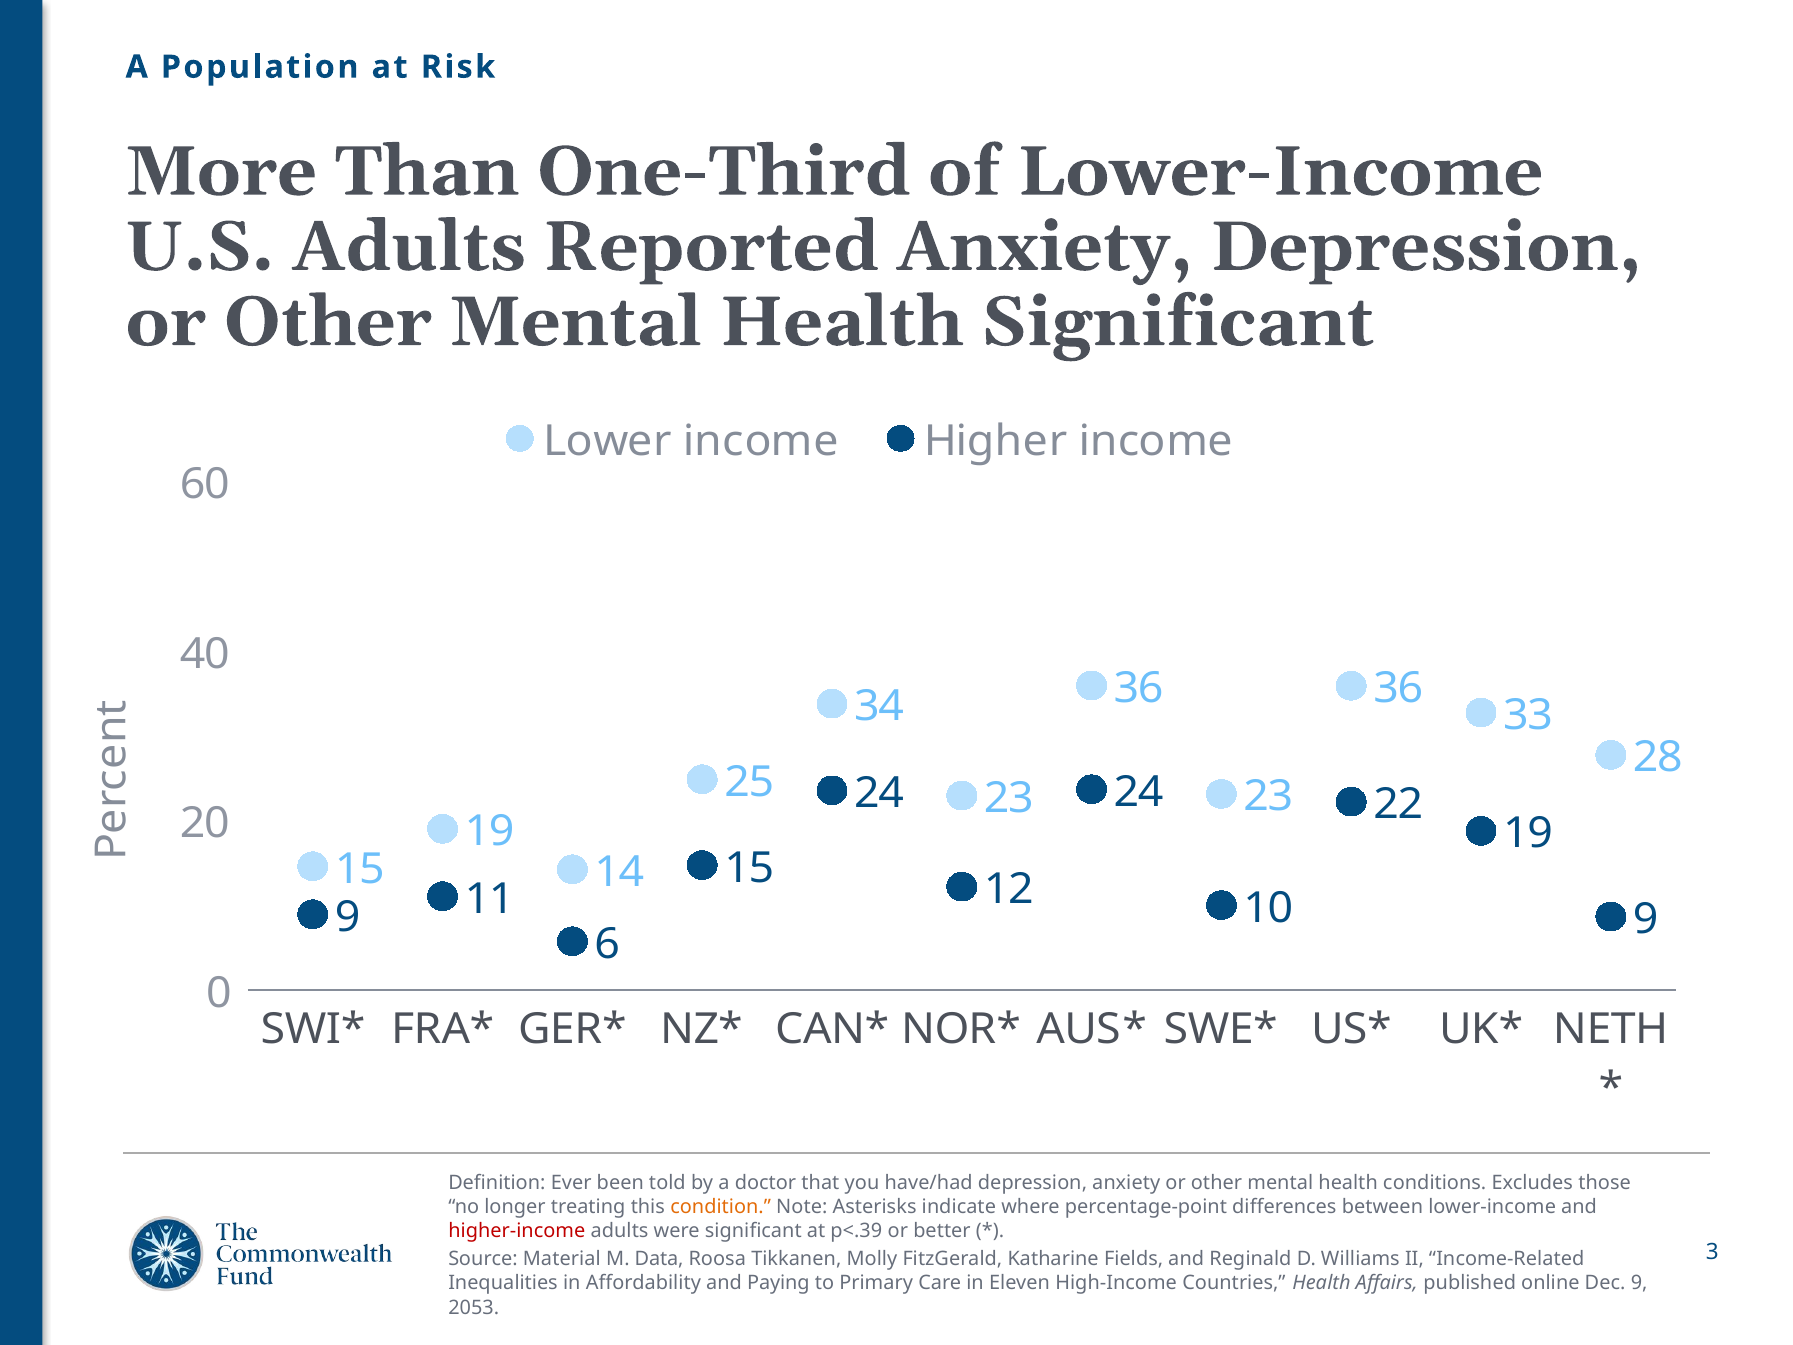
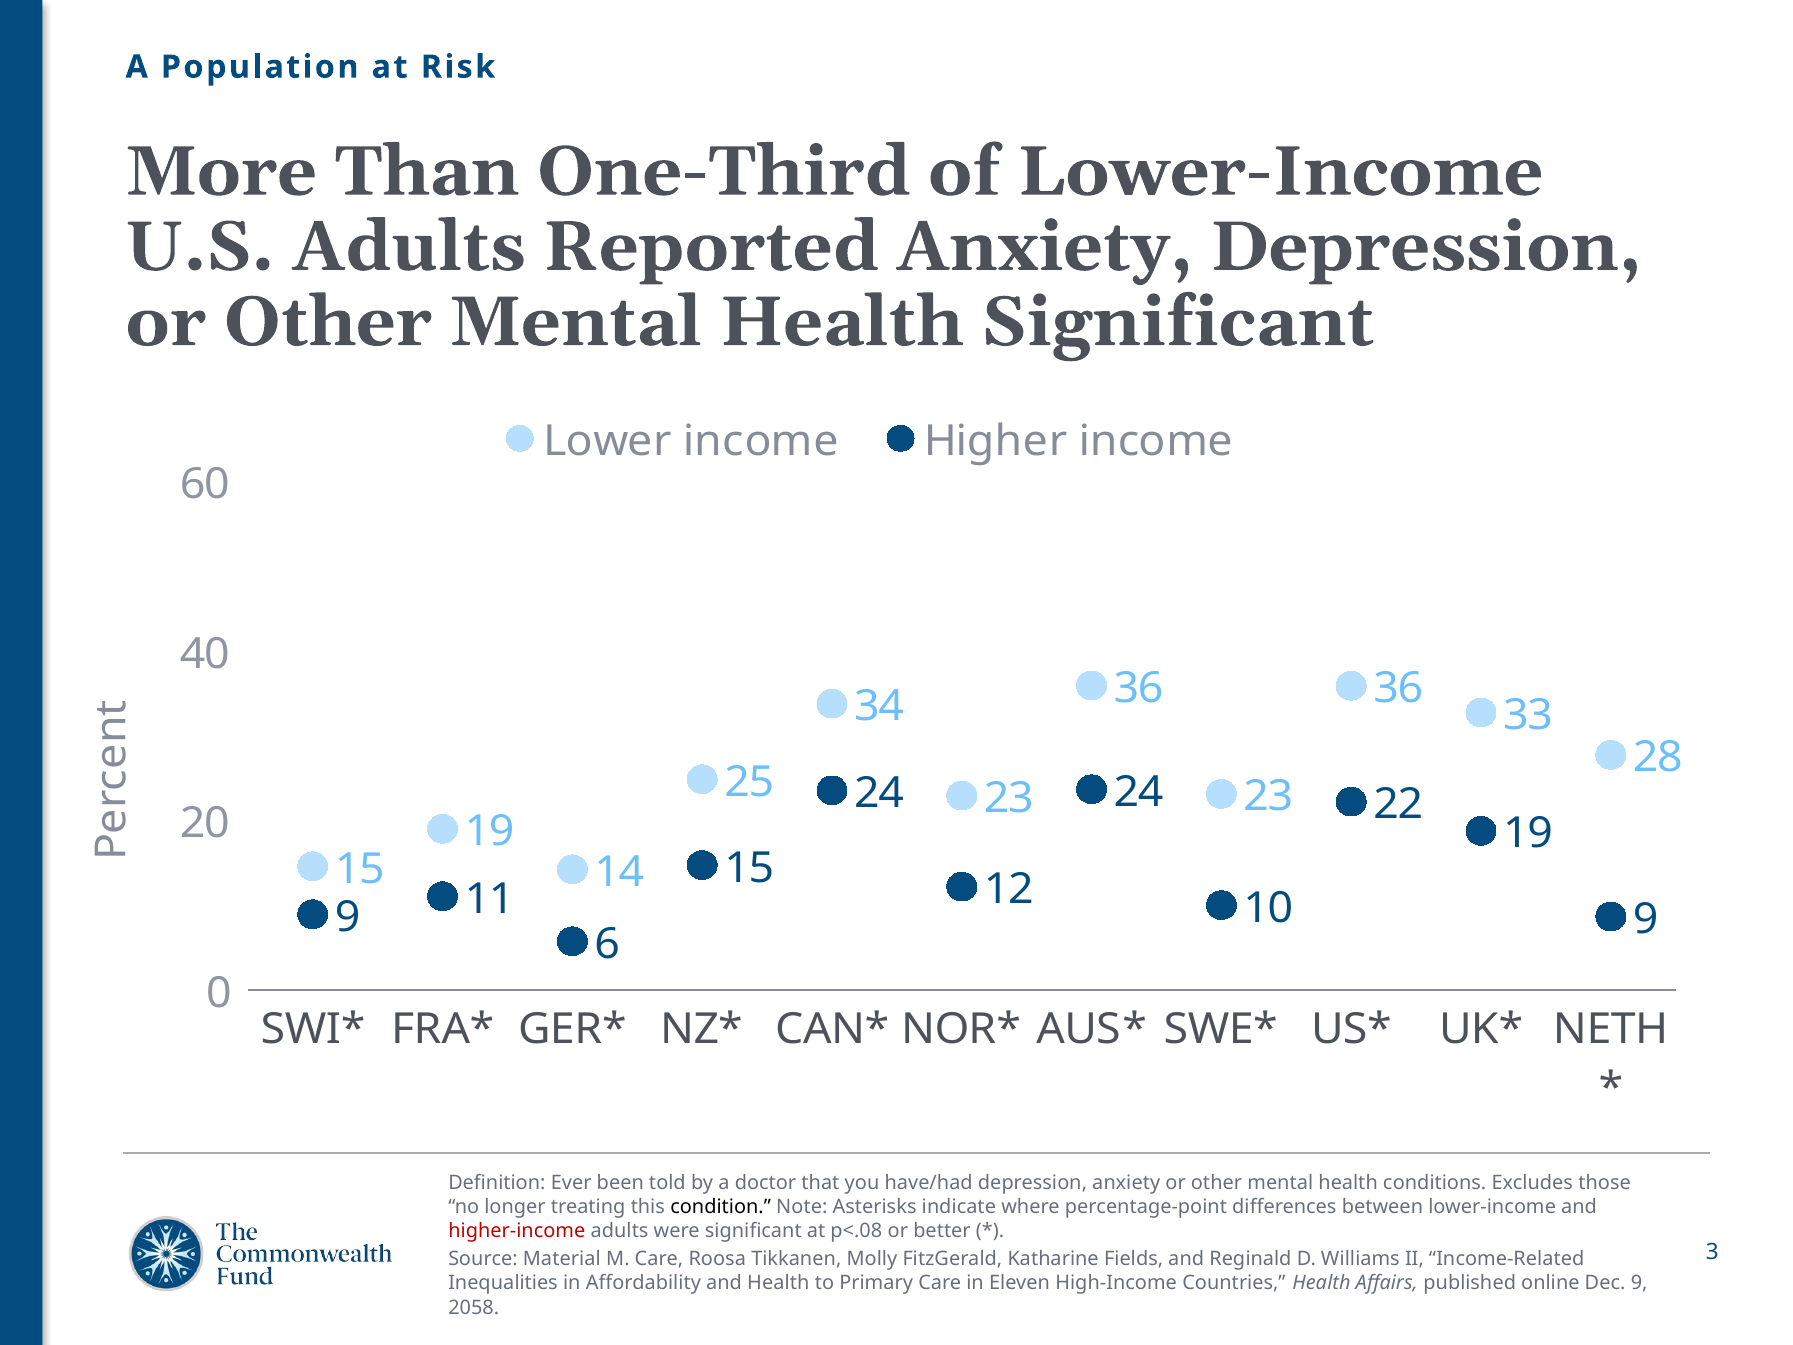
condition colour: orange -> black
p<.39: p<.39 -> p<.08
M Data: Data -> Care
and Paying: Paying -> Health
2053: 2053 -> 2058
